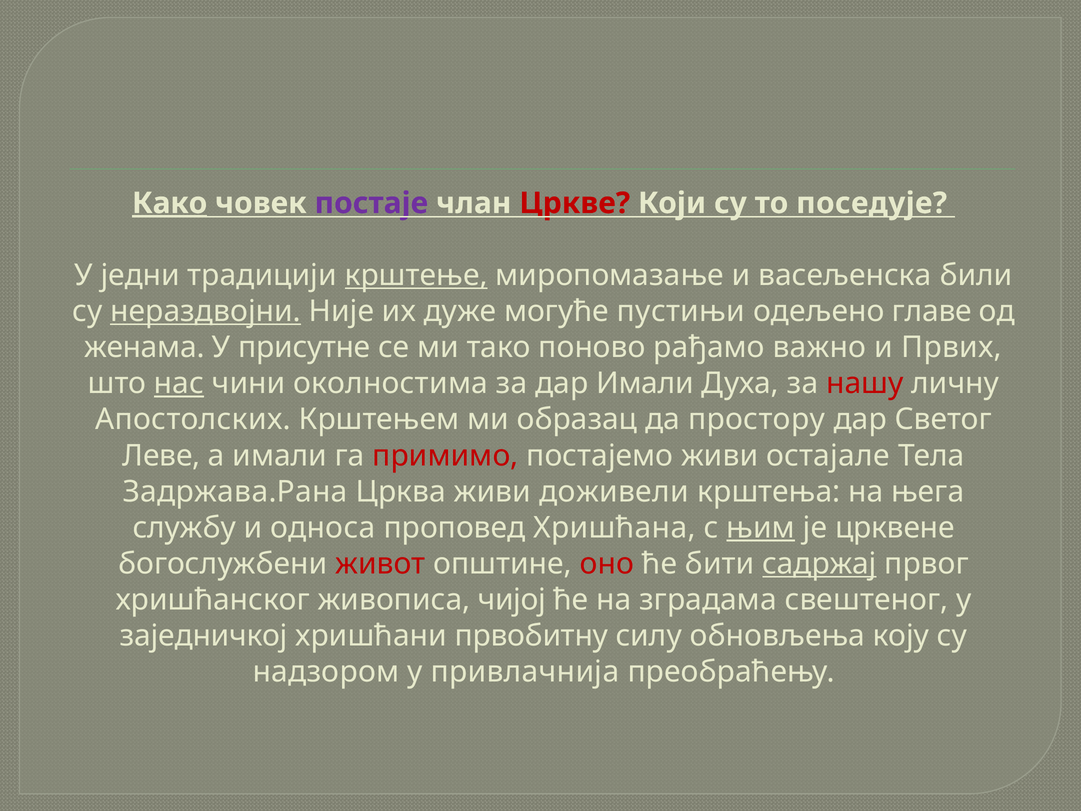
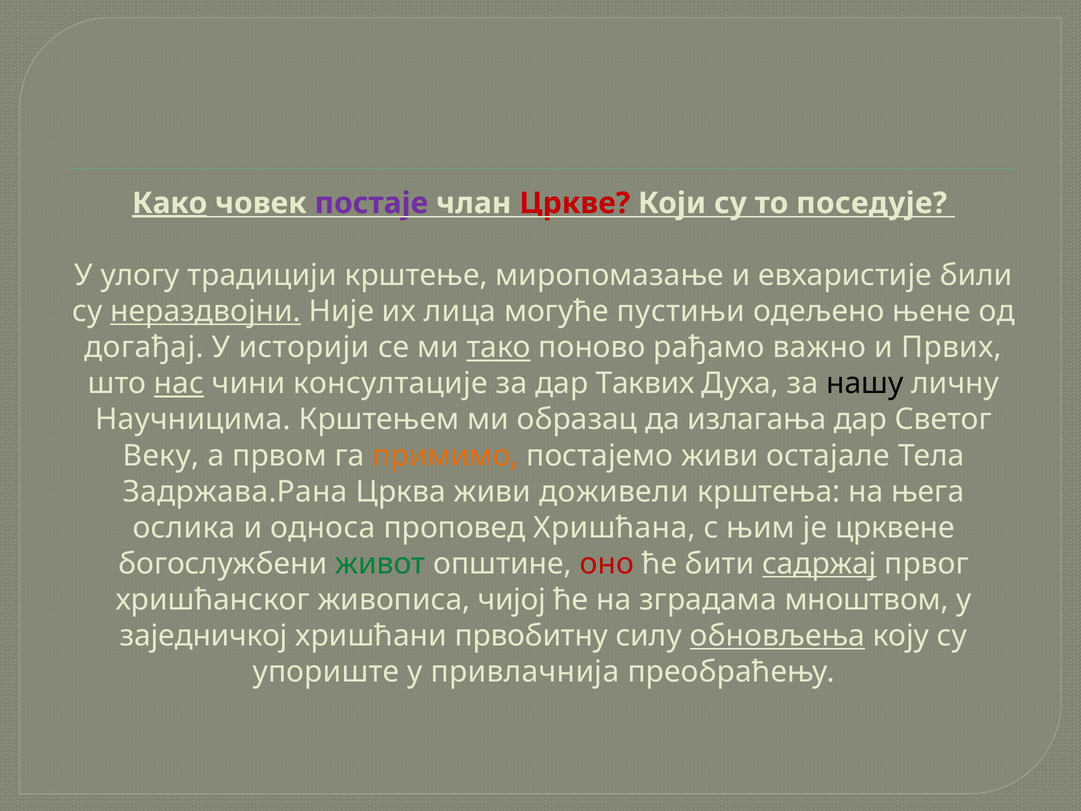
једни: једни -> улогу
крштење underline: present -> none
васељенска: васељенска -> евхаристије
дуже: дуже -> лица
главе: главе -> њене
женама: женама -> догађај
присутне: присутне -> историји
тако underline: none -> present
околностима: околностима -> консултације
дар Имали: Имали -> Таквих
нашу colour: red -> black
Апостолских: Апостолских -> Научницима
простору: простору -> излагања
Леве: Леве -> Веку
а имали: имали -> првом
примимо colour: red -> orange
службу: службу -> ослика
њим underline: present -> none
живот colour: red -> green
свештеног: свештеног -> мноштвом
обновљења underline: none -> present
надзором: надзором -> упориште
